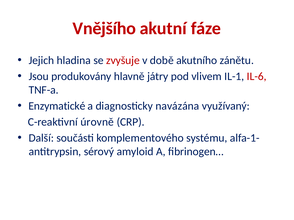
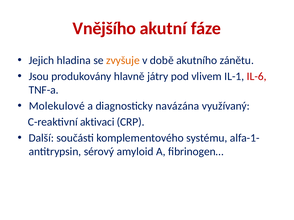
zvyšuje colour: red -> orange
Enzymatické: Enzymatické -> Molekulové
úrovně: úrovně -> aktivaci
